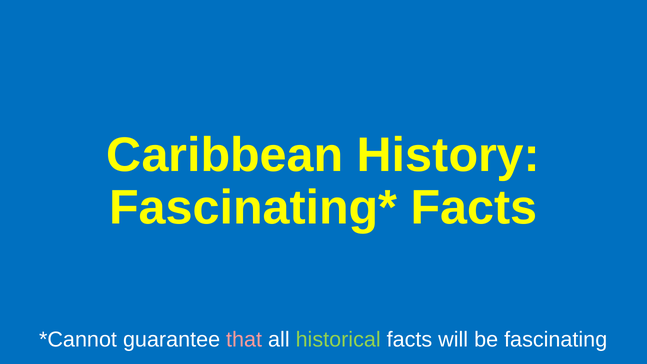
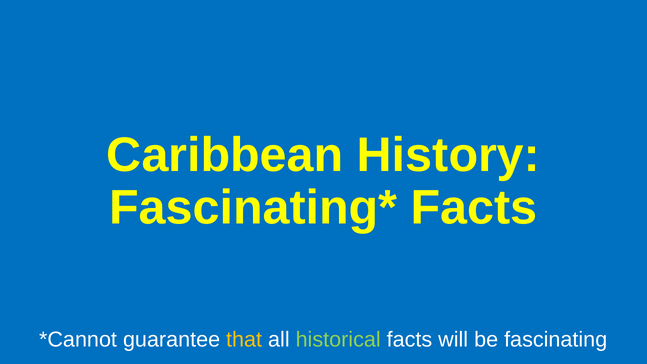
that colour: pink -> yellow
